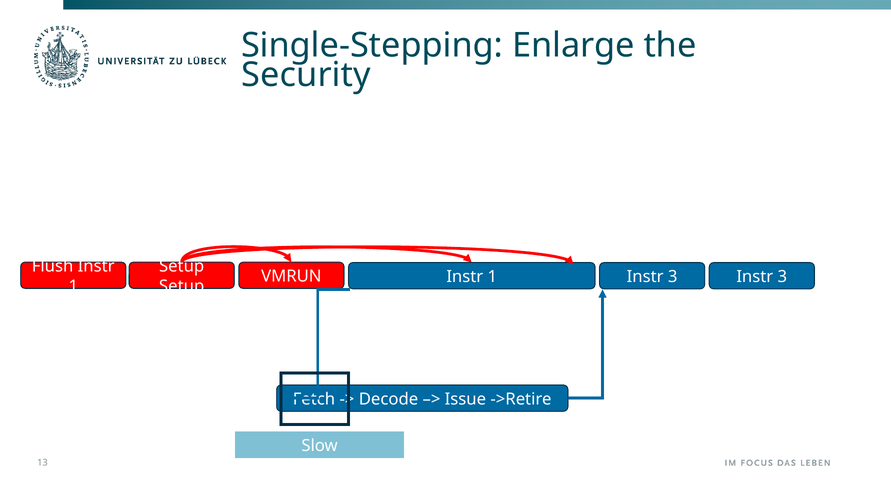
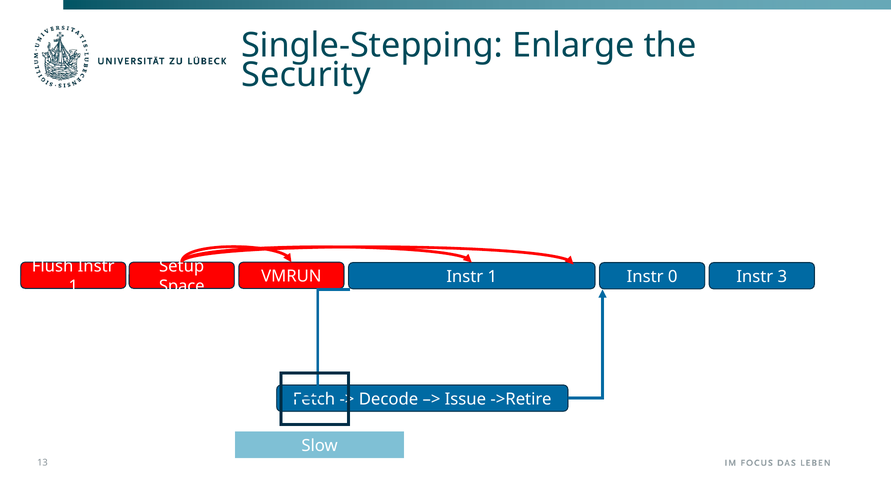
1 Instr 3: 3 -> 0
Setup at (182, 287): Setup -> Space
